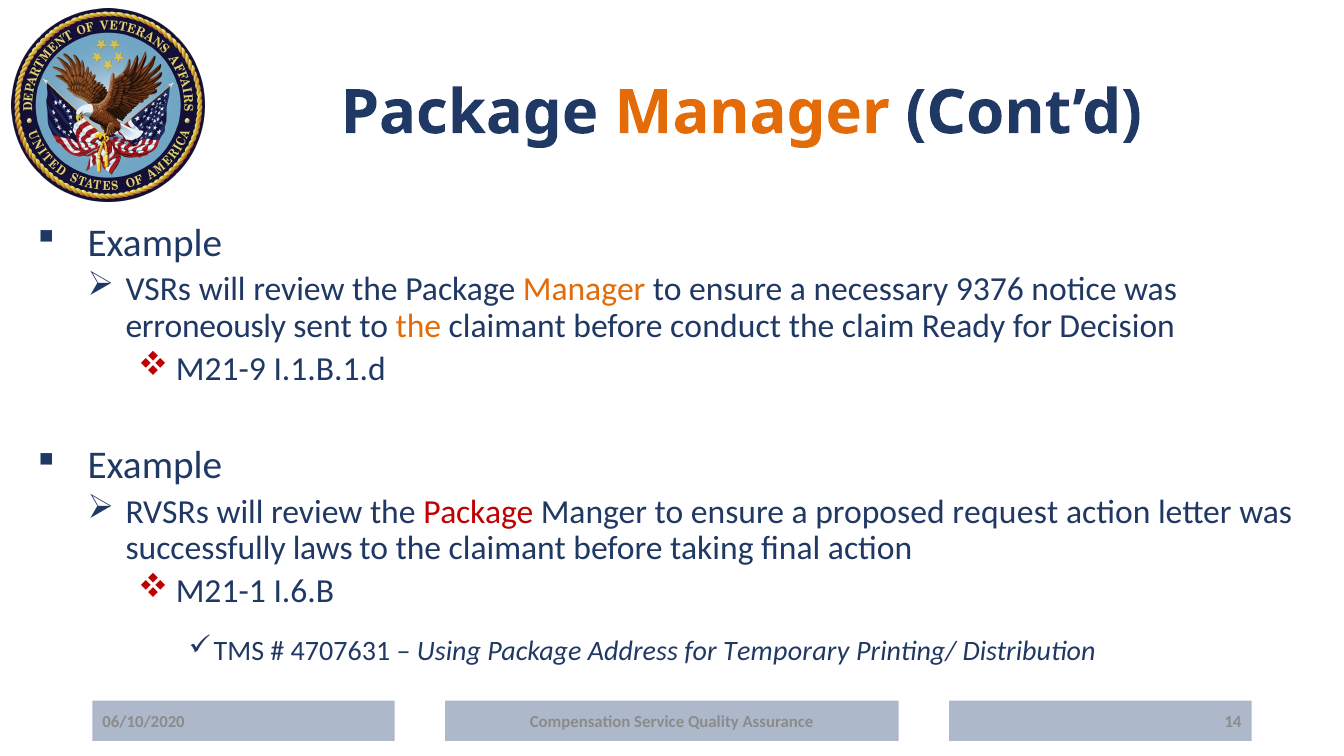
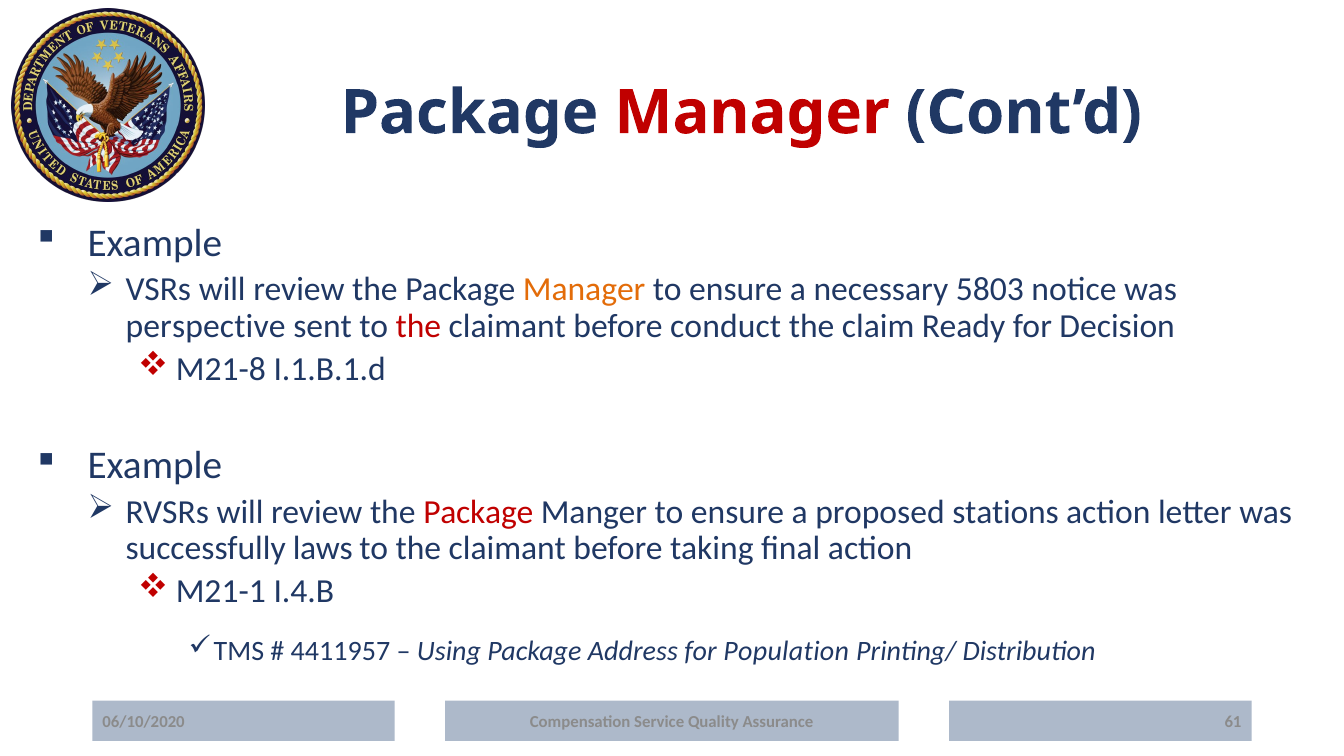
Manager at (752, 113) colour: orange -> red
9376: 9376 -> 5803
erroneously: erroneously -> perspective
the at (418, 326) colour: orange -> red
M21-9: M21-9 -> M21-8
request: request -> stations
I.6.B: I.6.B -> I.4.B
4707631: 4707631 -> 4411957
Temporary: Temporary -> Population
14: 14 -> 61
